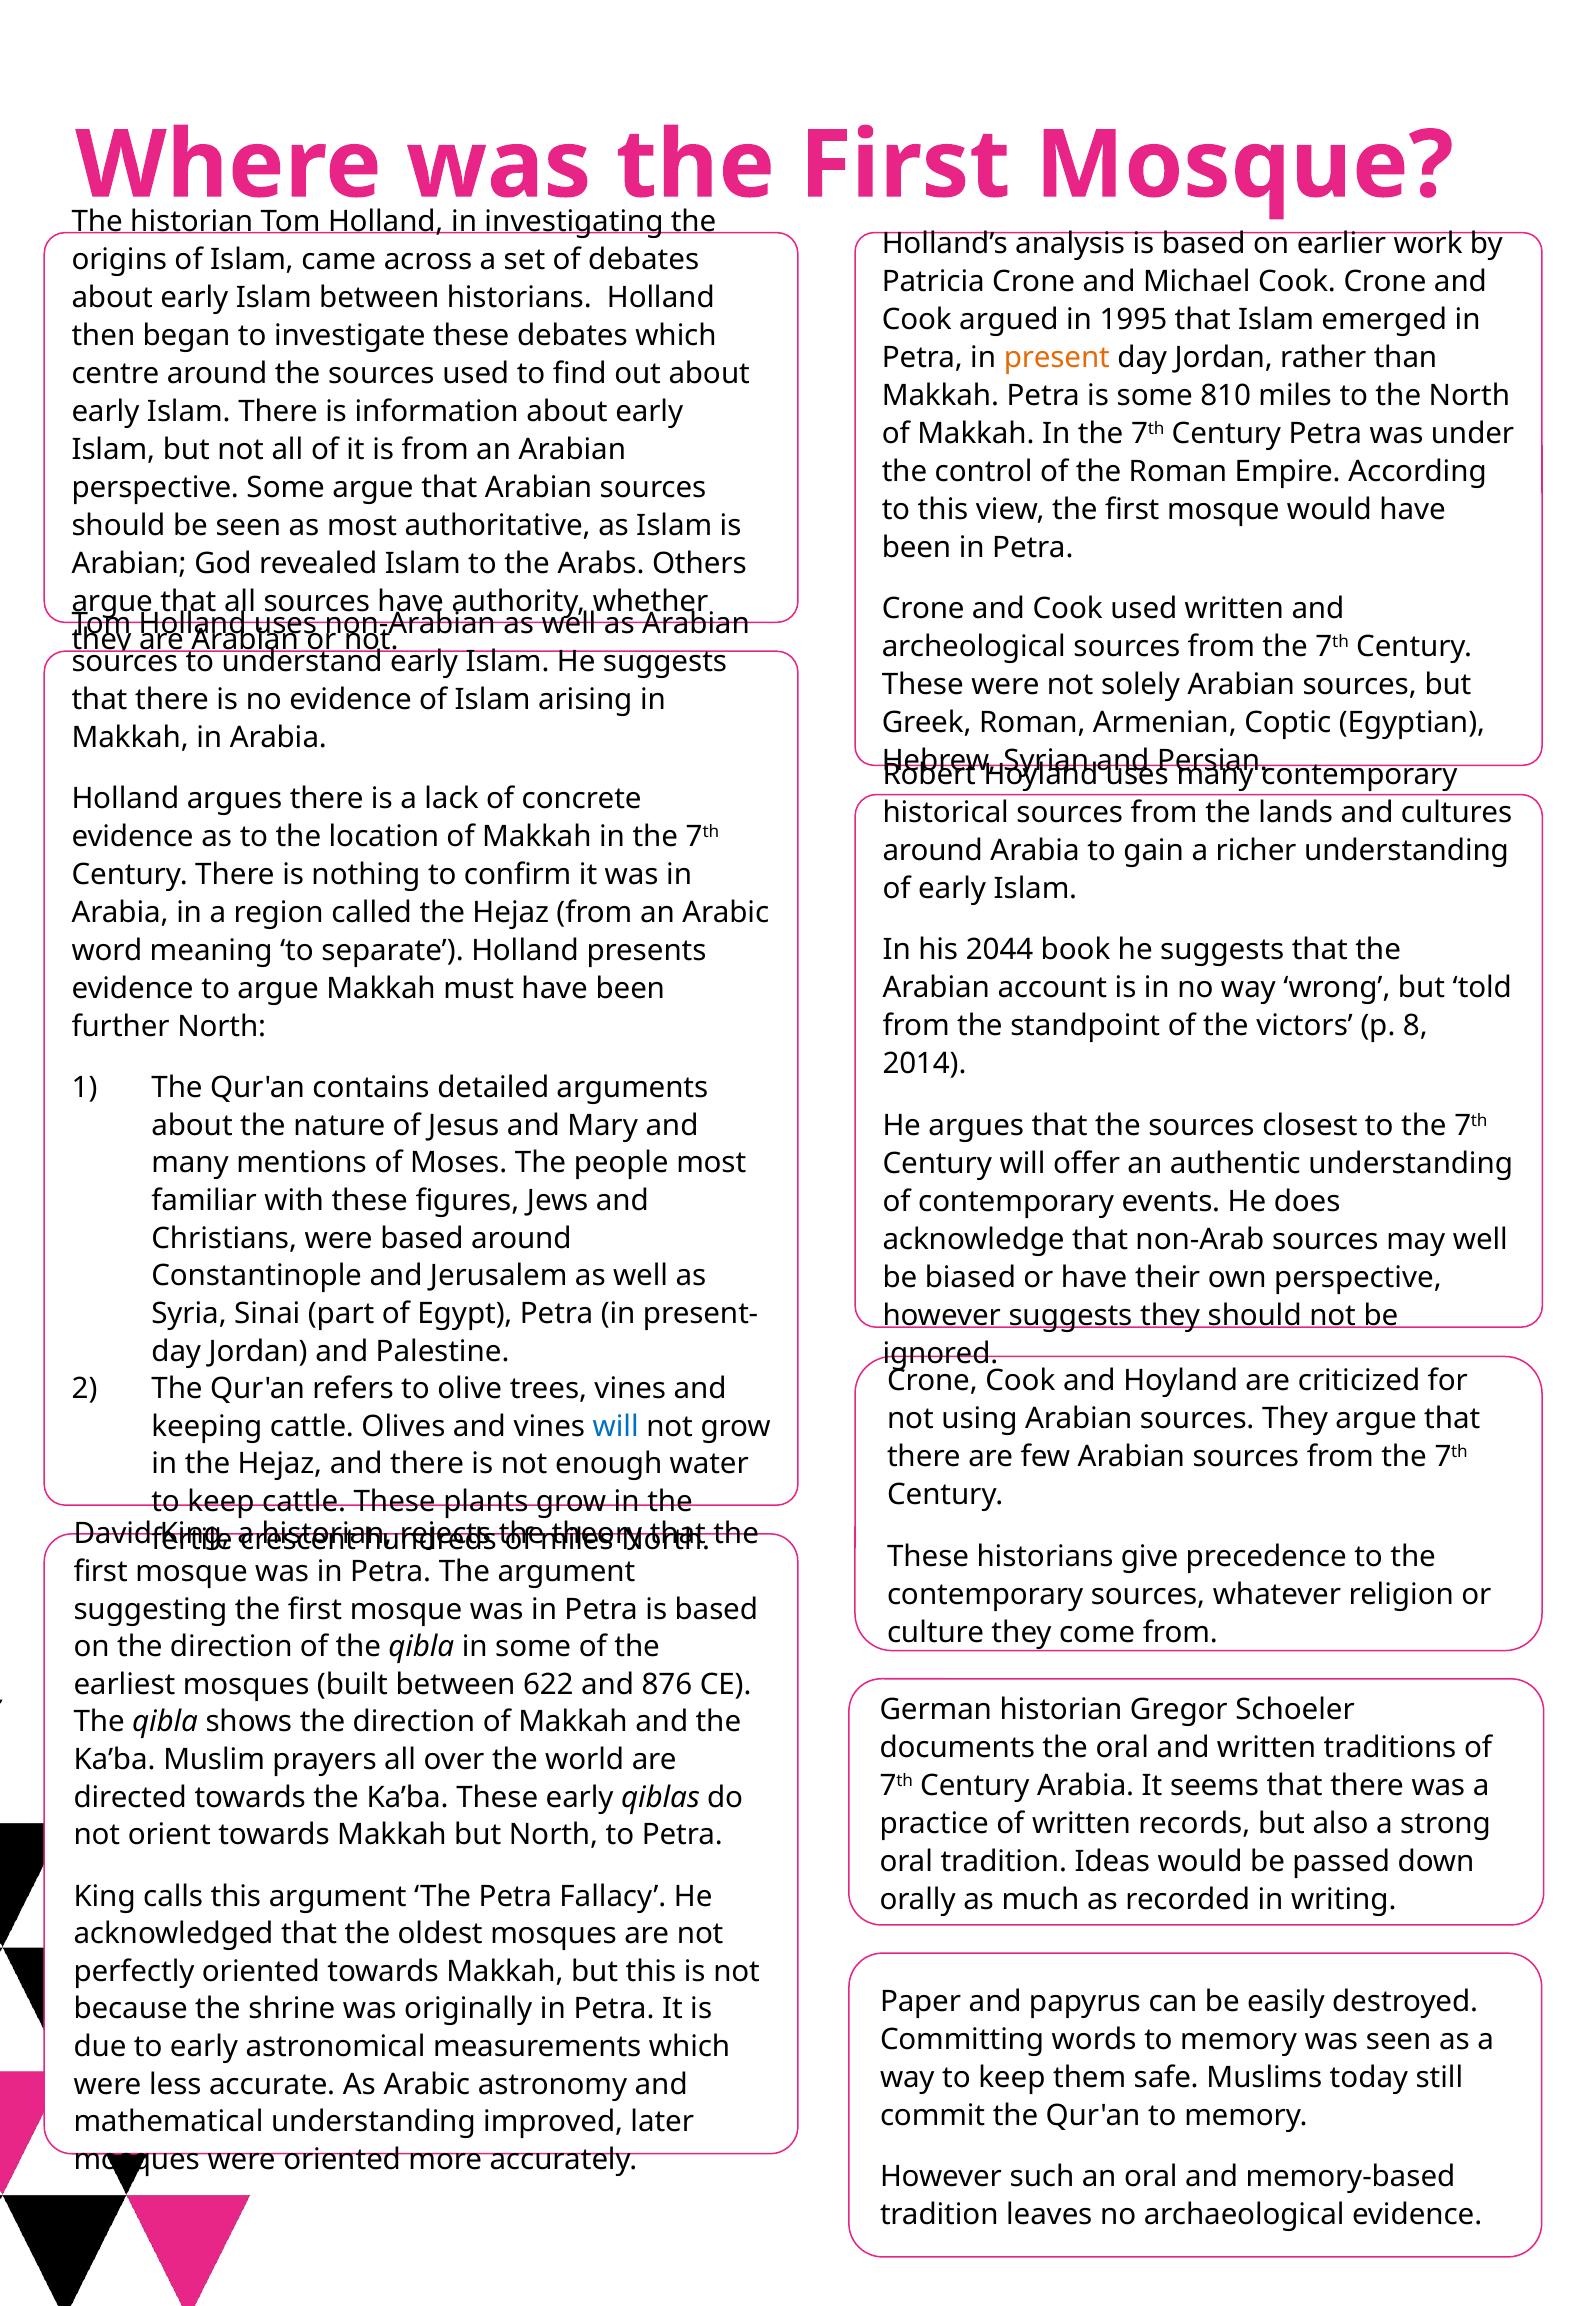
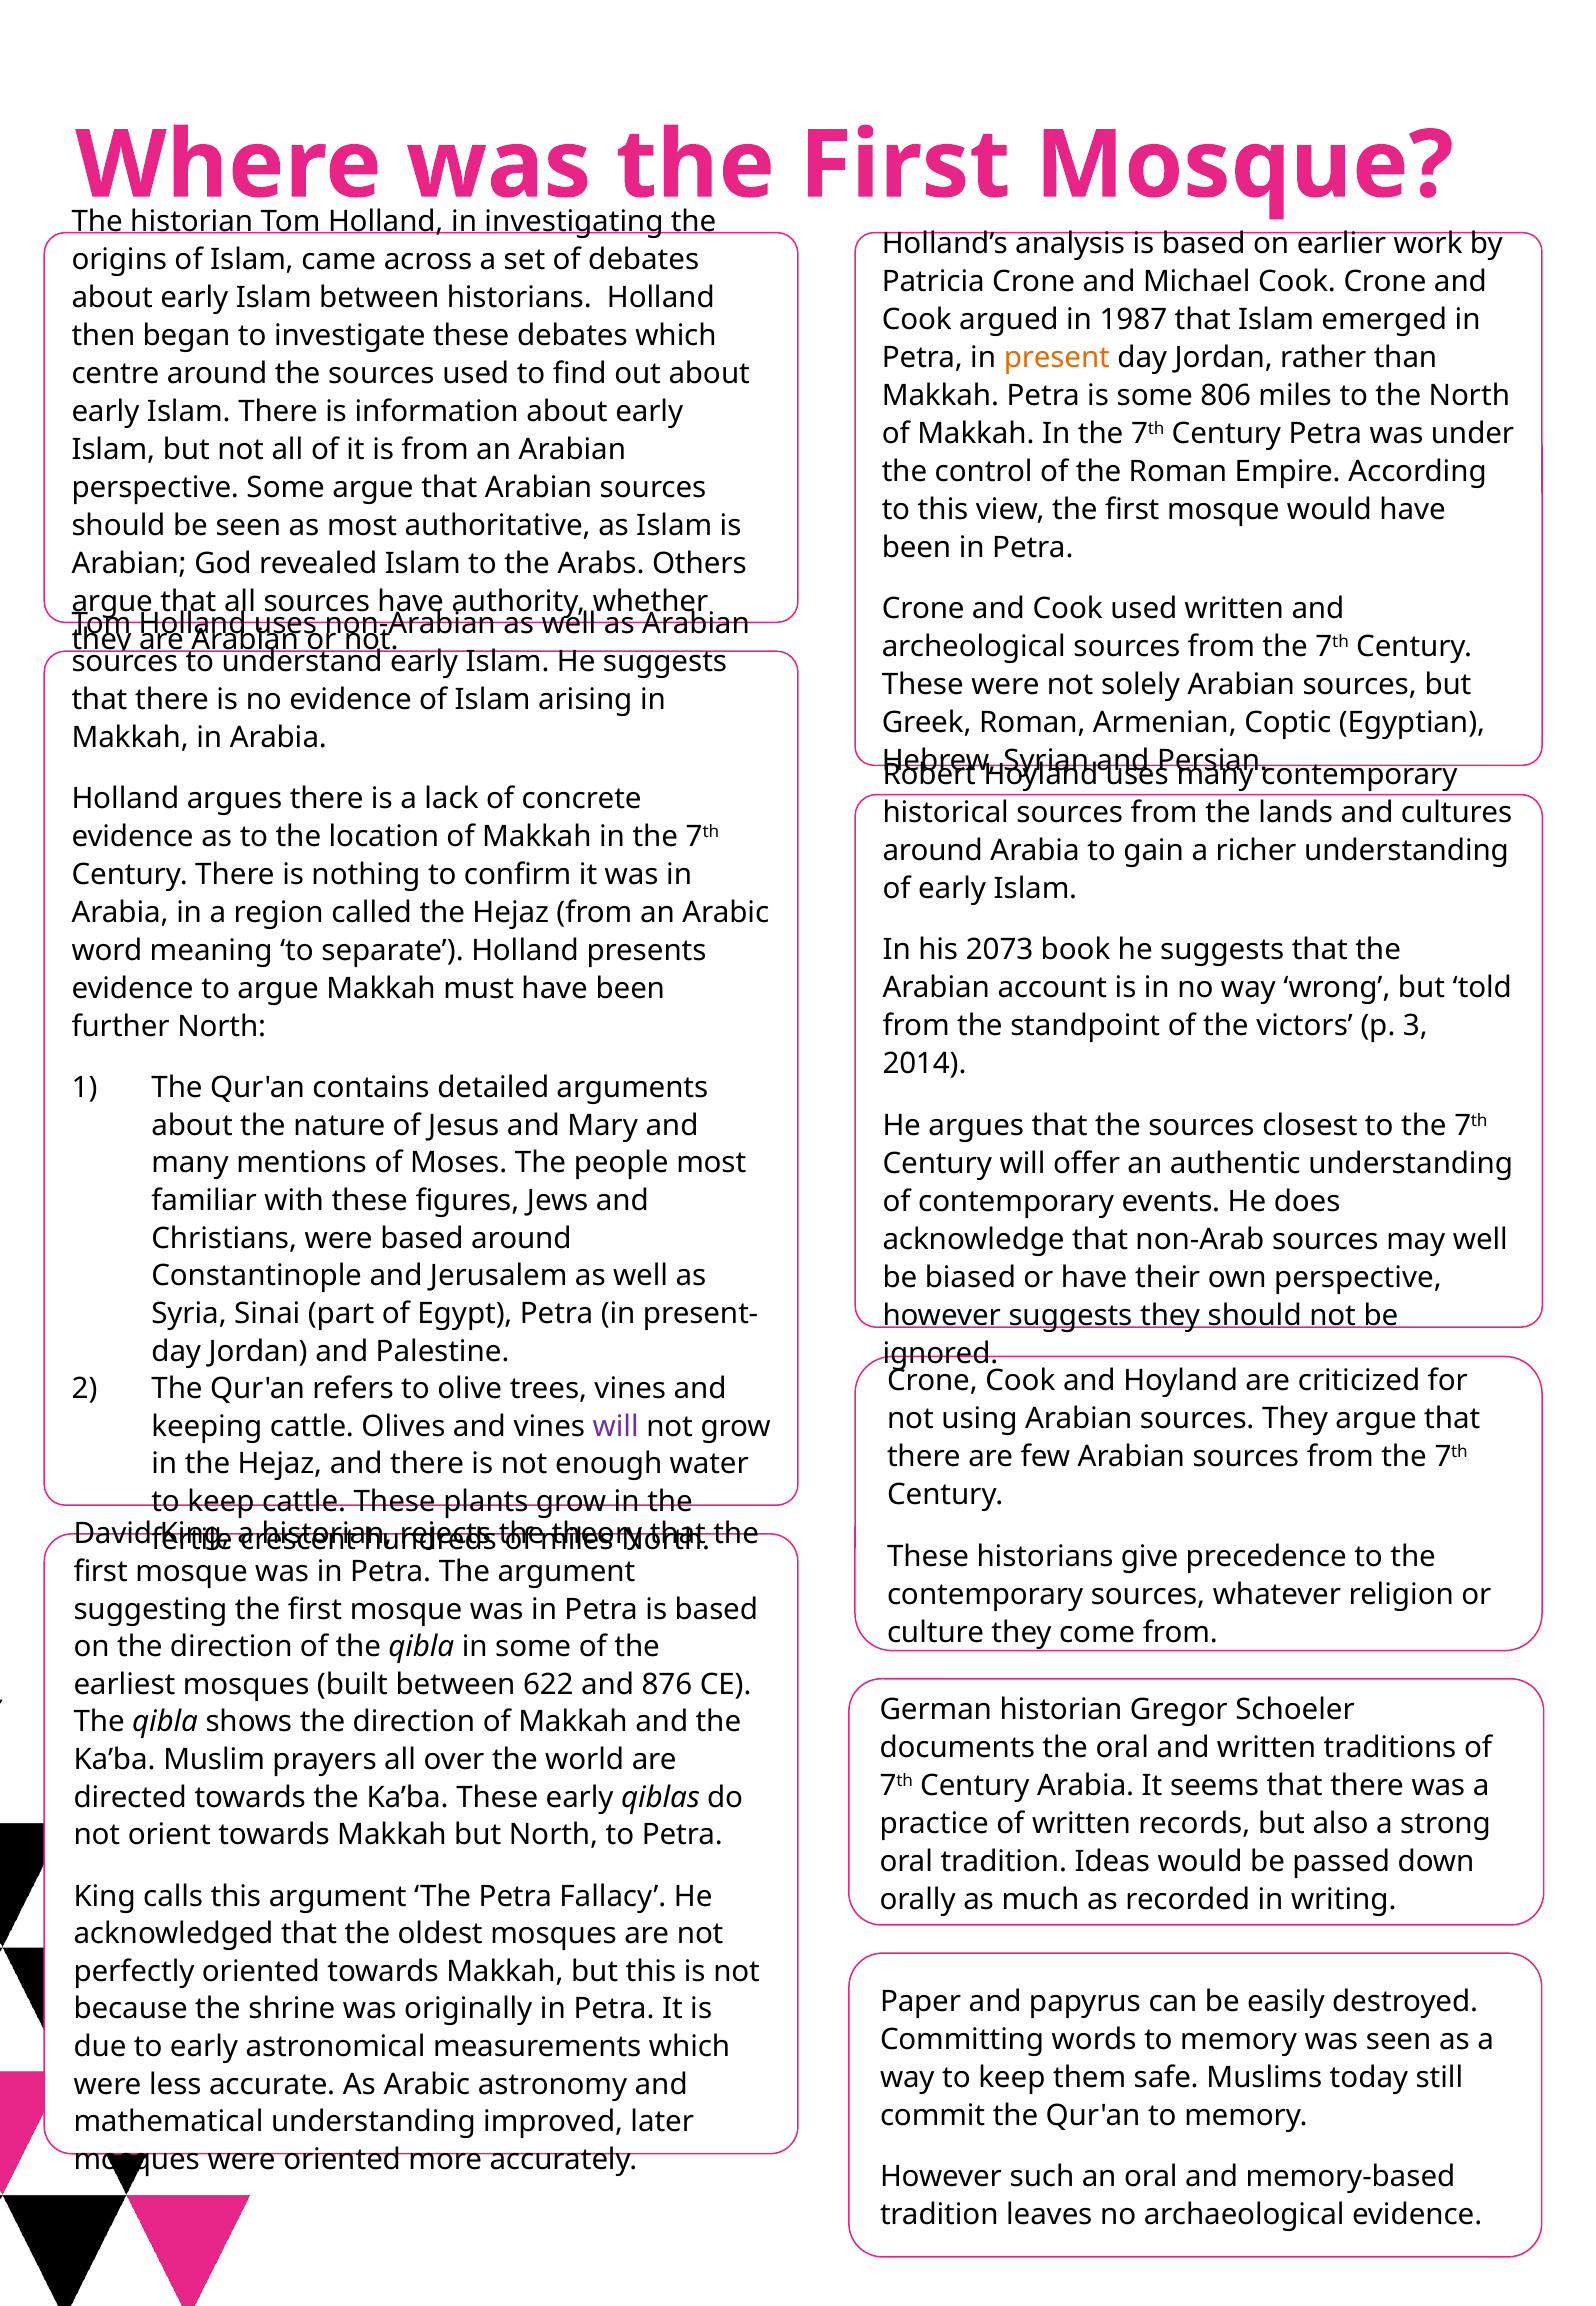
1995: 1995 -> 1987
810: 810 -> 806
2044: 2044 -> 2073
8: 8 -> 3
will at (616, 1426) colour: blue -> purple
